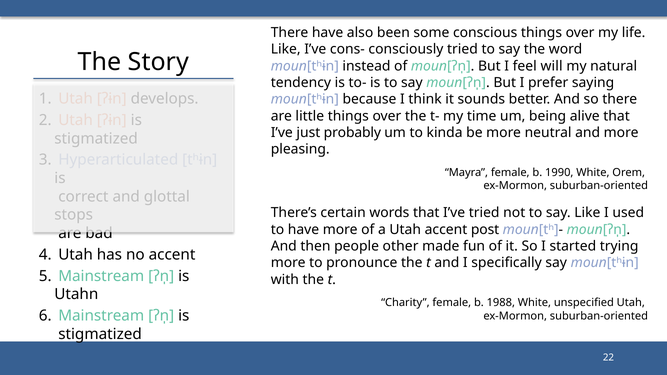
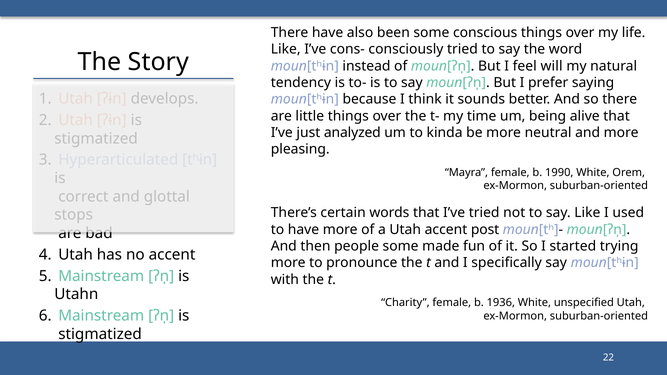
probably: probably -> analyzed
people other: other -> some
1988: 1988 -> 1936
